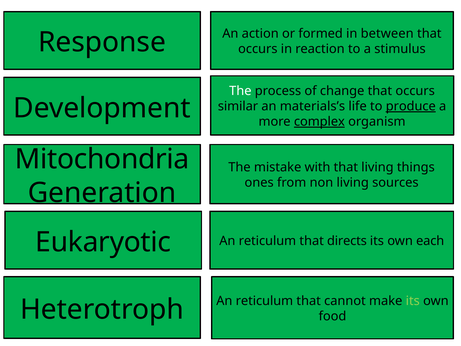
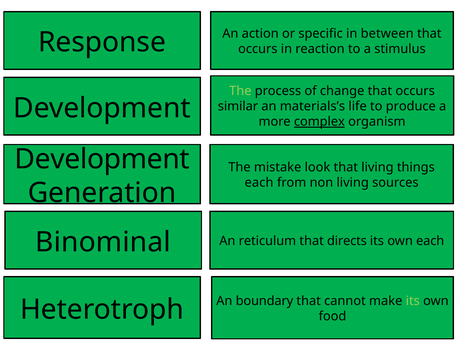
formed: formed -> specific
The at (240, 91) colour: white -> light green
produce underline: present -> none
Mitochondria at (102, 159): Mitochondria -> Development
with: with -> look
ones at (259, 183): ones -> each
Eukaryotic: Eukaryotic -> Binominal
Heterotroph An reticulum: reticulum -> boundary
